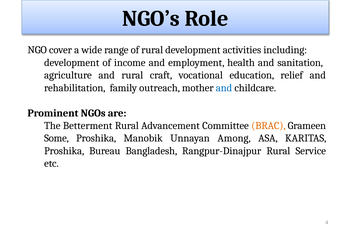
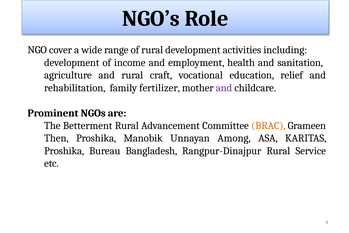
outreach: outreach -> fertilizer
and at (224, 88) colour: blue -> purple
Some: Some -> Then
